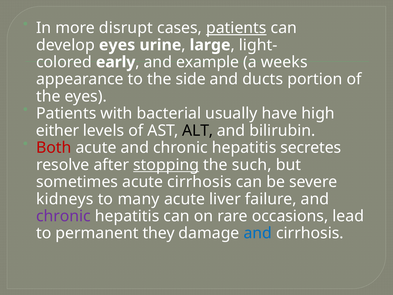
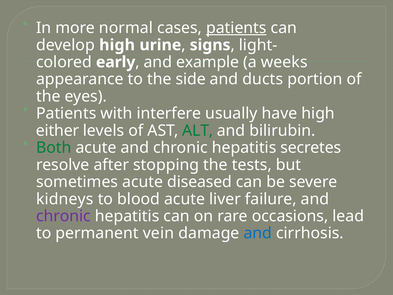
disrupt: disrupt -> normal
develop eyes: eyes -> high
large: large -> signs
bacterial: bacterial -> interfere
ALT colour: black -> green
Both colour: red -> green
stopping underline: present -> none
such: such -> tests
acute cirrhosis: cirrhosis -> diseased
many: many -> blood
they: they -> vein
